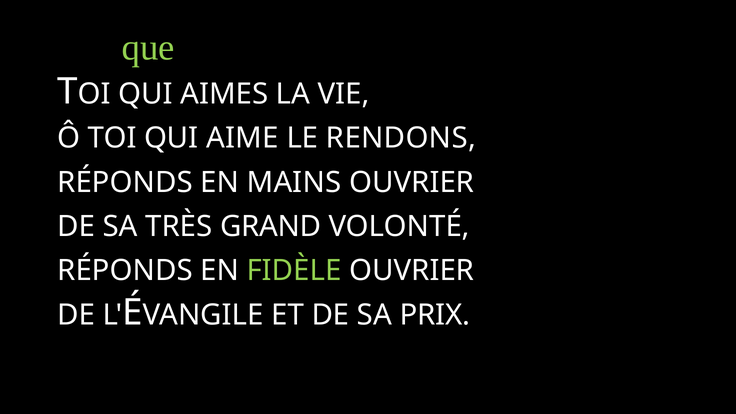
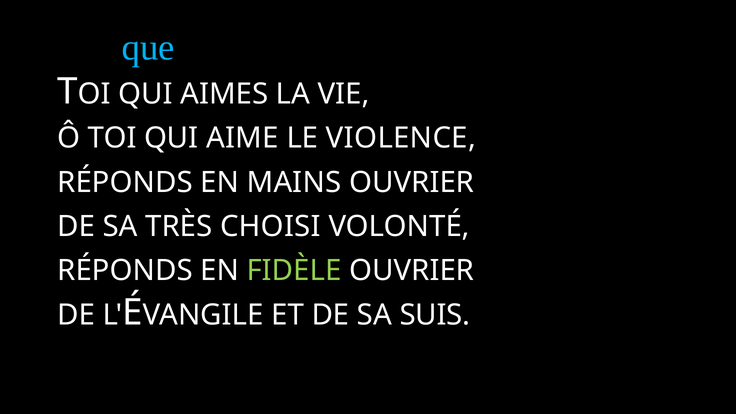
que colour: light green -> light blue
RENDONS: RENDONS -> VIOLENCE
GRAND: GRAND -> CHOISI
PRIX: PRIX -> SUIS
